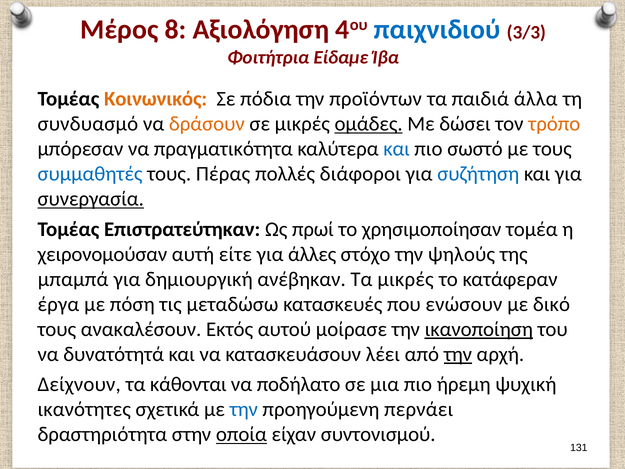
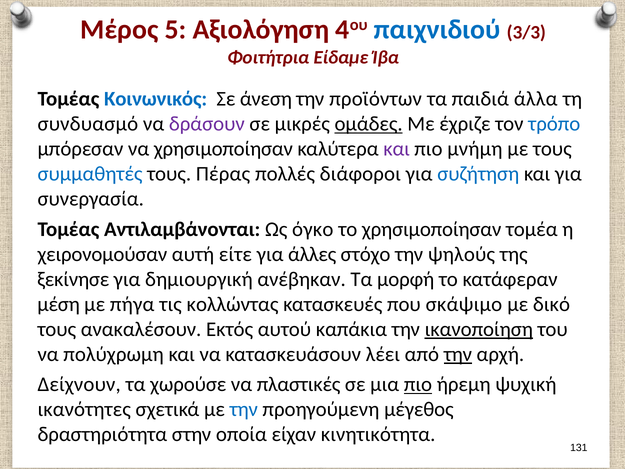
8: 8 -> 5
Κοινωνικός colour: orange -> blue
πόδια: πόδια -> άνεση
δράσουν colour: orange -> purple
δώσει: δώσει -> έχριζε
τρόπο colour: orange -> blue
να πραγματικότητα: πραγματικότητα -> χρησιμοποίησαν
και at (397, 149) colour: blue -> purple
σωστό: σωστό -> μνήμη
συνεργασία underline: present -> none
Επιστρατεύτηκαν: Επιστρατεύτηκαν -> Αντιλαμβάνονται
πρωί: πρωί -> όγκο
μπαμπά: μπαμπά -> ξεκίνησε
Τα μικρές: μικρές -> μορφή
έργα: έργα -> μέση
πόση: πόση -> πήγα
μεταδώσω: μεταδώσω -> κολλώντας
ενώσουν: ενώσουν -> σκάψιμο
μοίρασε: μοίρασε -> καπάκια
δυνατότητά: δυνατότητά -> πολύχρωμη
κάθονται: κάθονται -> χωρούσε
ποδήλατο: ποδήλατο -> πλαστικές
πιο at (418, 384) underline: none -> present
περνάει: περνάει -> μέγεθος
οποία underline: present -> none
συντονισμού: συντονισμού -> κινητικότητα
